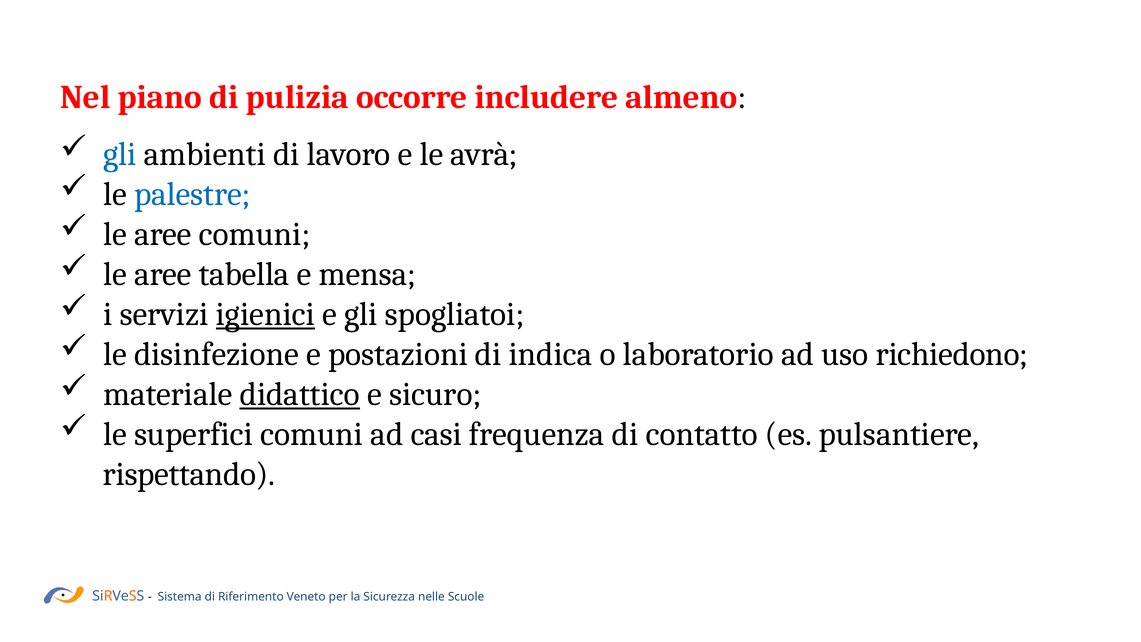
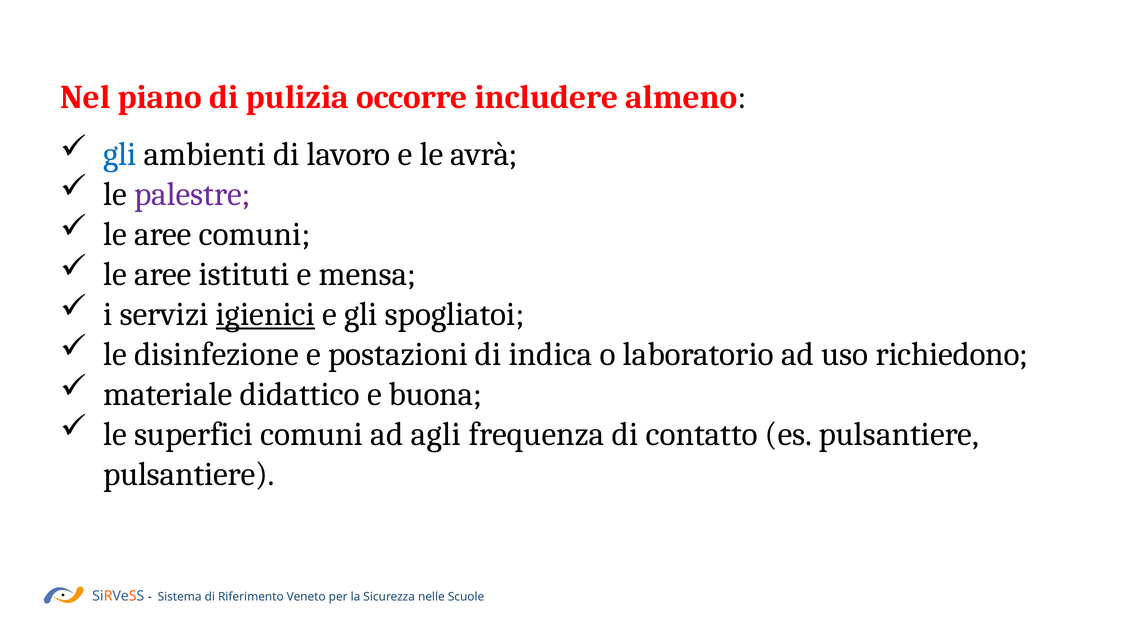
palestre colour: blue -> purple
tabella: tabella -> istituti
didattico underline: present -> none
sicuro: sicuro -> buona
casi: casi -> agli
rispettando at (189, 474): rispettando -> pulsantiere
